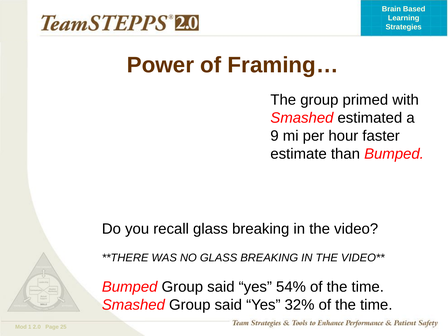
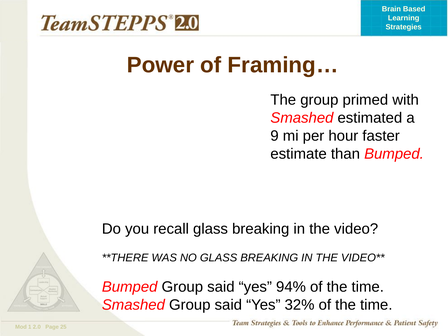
54%: 54% -> 94%
